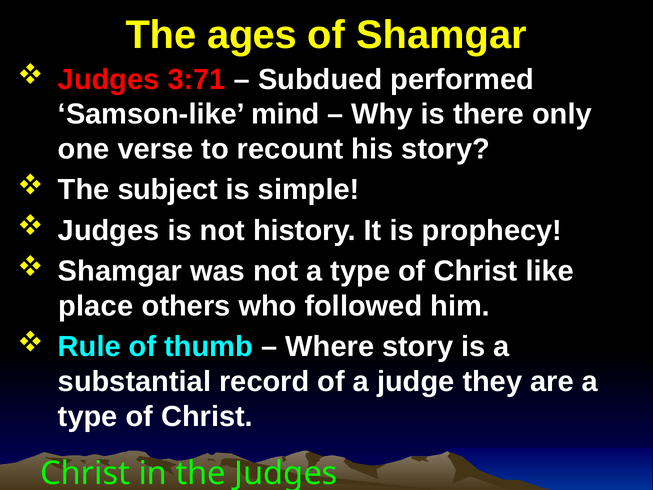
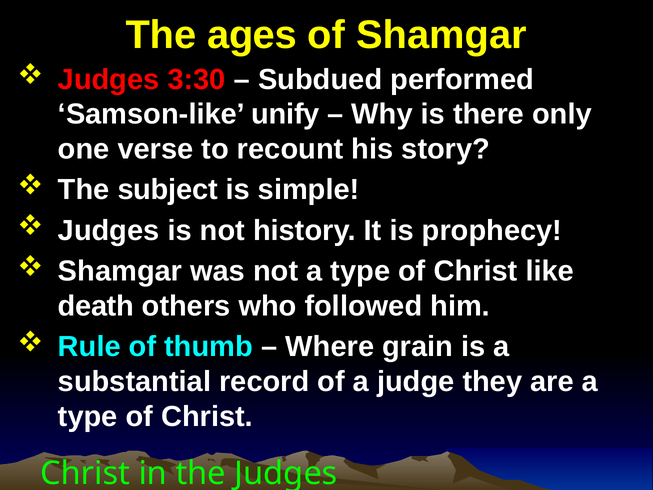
3:71: 3:71 -> 3:30
mind: mind -> unify
place: place -> death
Where story: story -> grain
